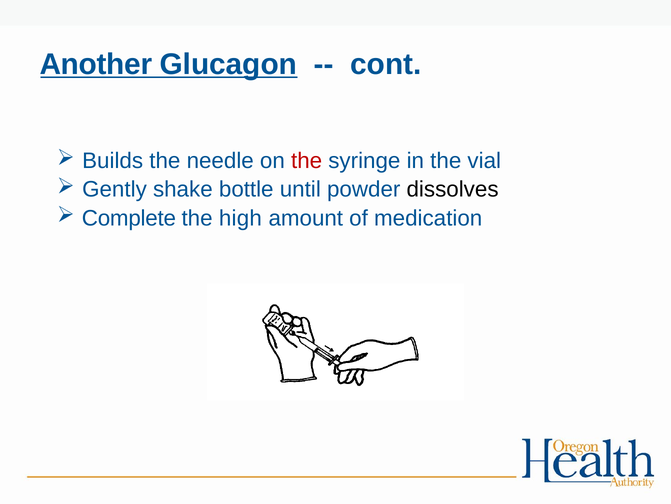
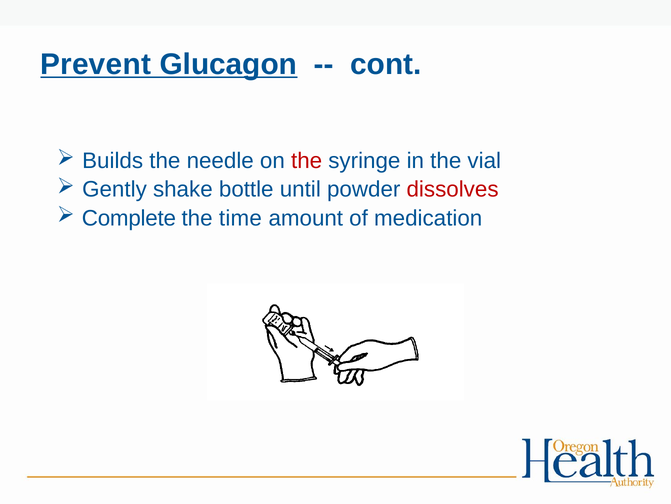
Another: Another -> Prevent
dissolves colour: black -> red
high: high -> time
